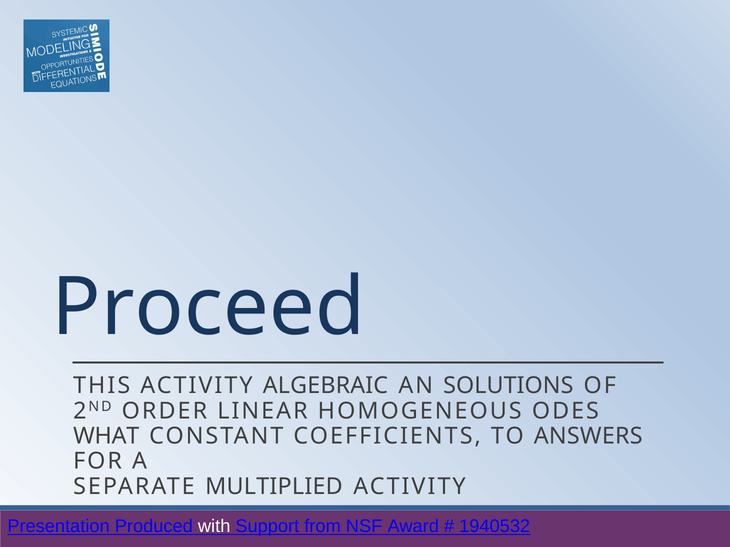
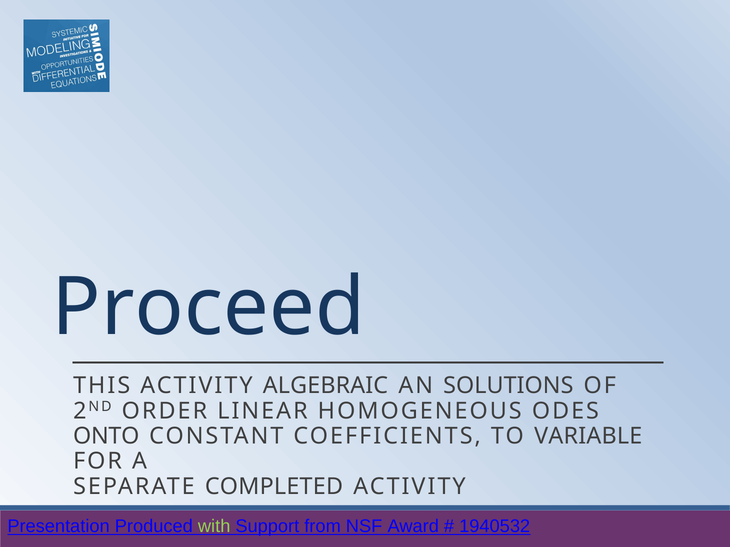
WHAT: WHAT -> ONTO
ANSWERS: ANSWERS -> VARIABLE
MULTIPLIED: MULTIPLIED -> COMPLETED
with colour: white -> light green
